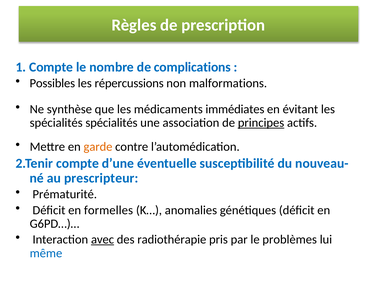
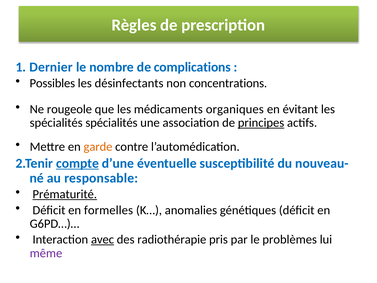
1 Compte: Compte -> Dernier
répercussions: répercussions -> désinfectants
malformations: malformations -> concentrations
synthèse: synthèse -> rougeole
immédiates: immédiates -> organiques
compte at (78, 163) underline: none -> present
prescripteur: prescripteur -> responsable
Prématurité underline: none -> present
même colour: blue -> purple
